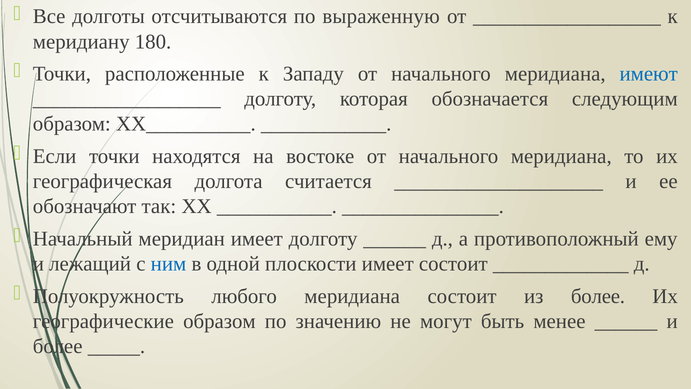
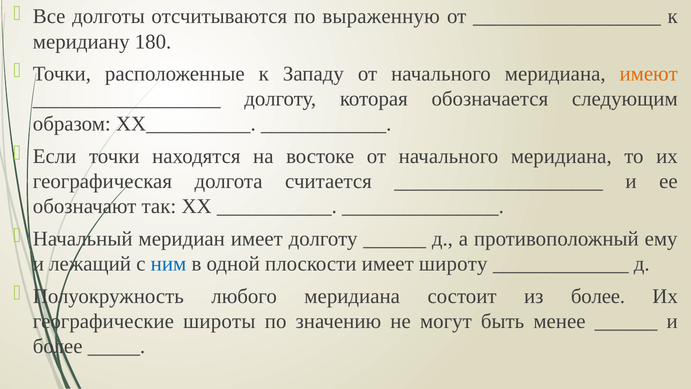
имеют colour: blue -> orange
имеет состоит: состоит -> широту
географические образом: образом -> широты
